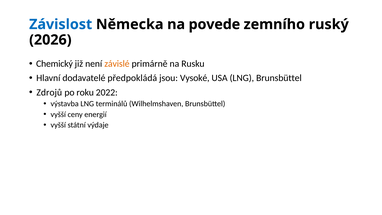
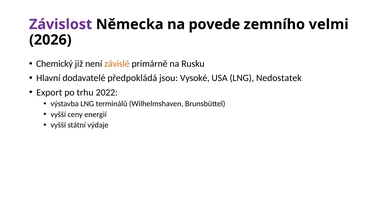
Závislost colour: blue -> purple
ruský: ruský -> velmi
LNG Brunsbüttel: Brunsbüttel -> Nedostatek
Zdrojů: Zdrojů -> Export
roku: roku -> trhu
